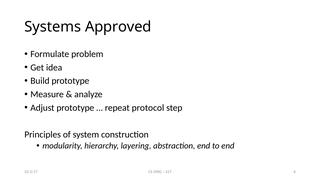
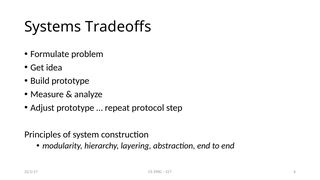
Approved: Approved -> Tradeoffs
